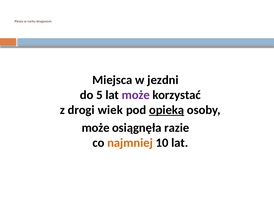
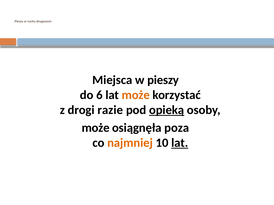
w jezdni: jezdni -> pieszy
5: 5 -> 6
może at (136, 95) colour: purple -> orange
wiek: wiek -> razie
razie: razie -> poza
lat at (180, 143) underline: none -> present
